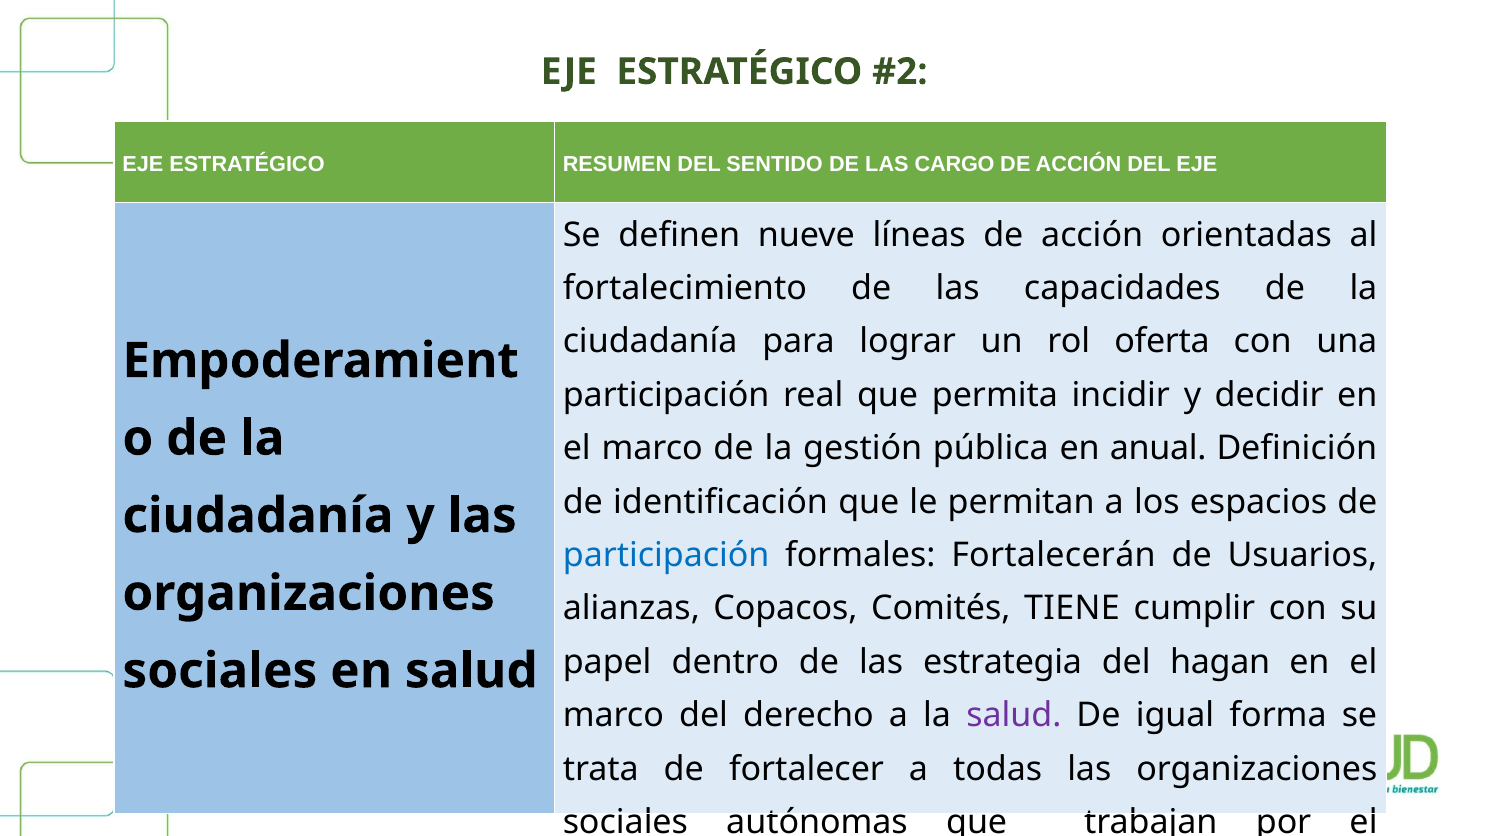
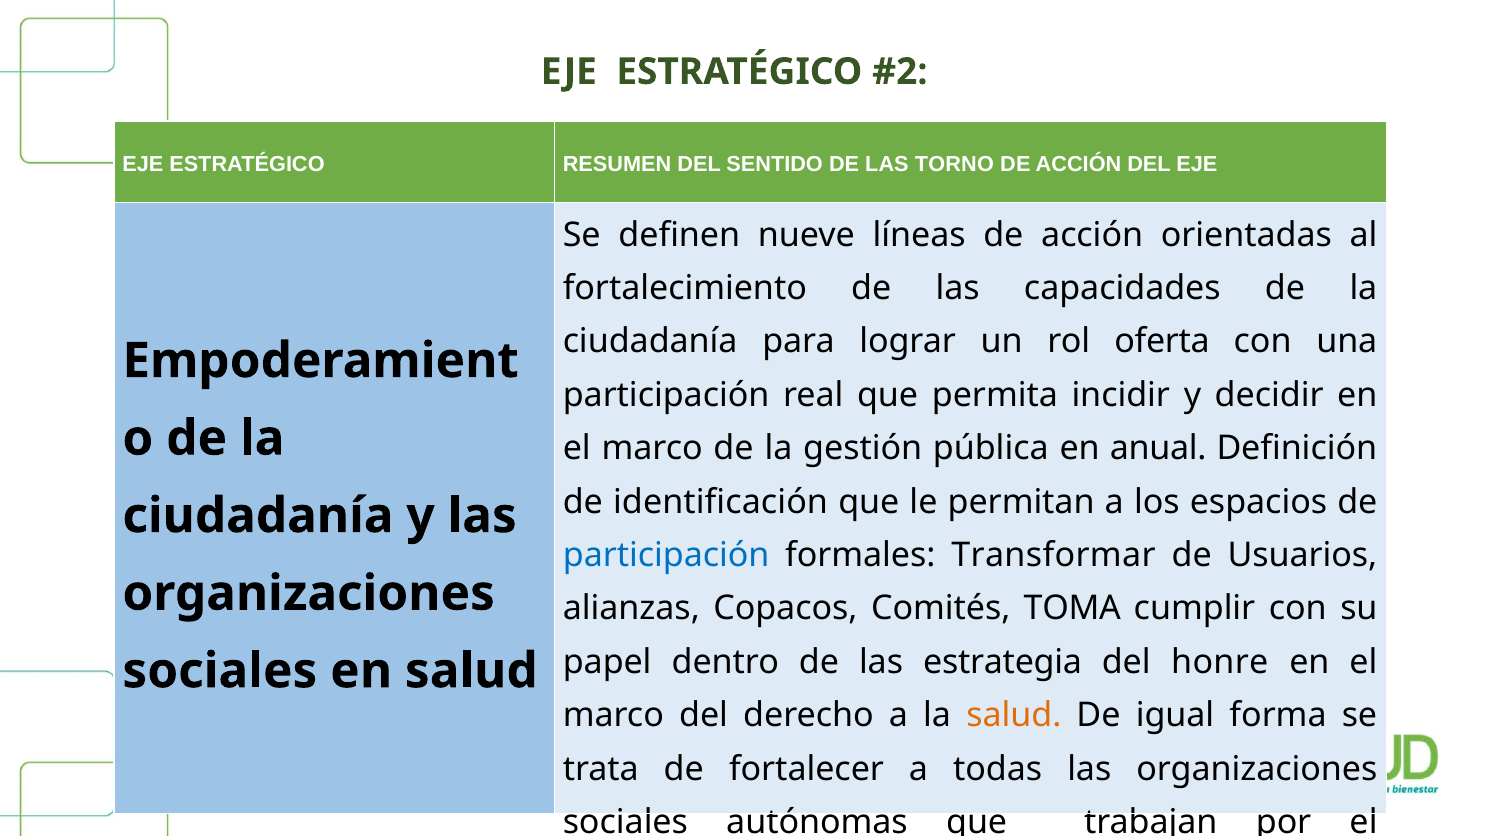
CARGO: CARGO -> TORNO
Fortalecerán: Fortalecerán -> Transformar
TIENE: TIENE -> TOMA
hagan: hagan -> honre
salud at (1014, 715) colour: purple -> orange
